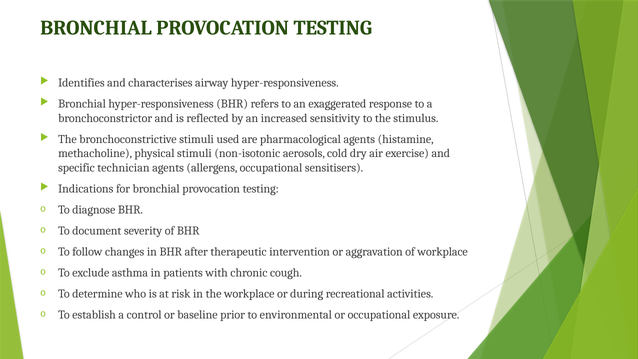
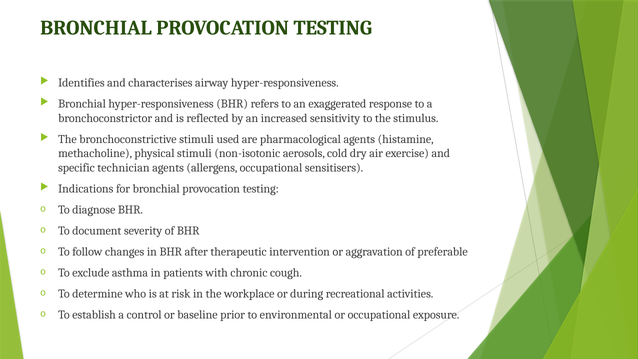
of workplace: workplace -> preferable
